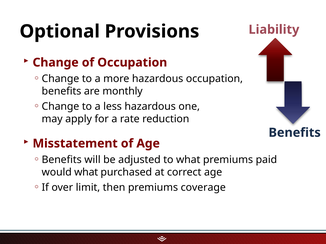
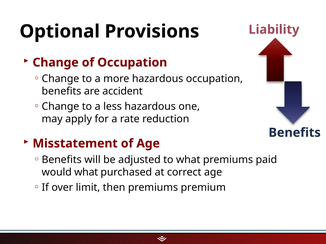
monthly: monthly -> accident
coverage: coverage -> premium
